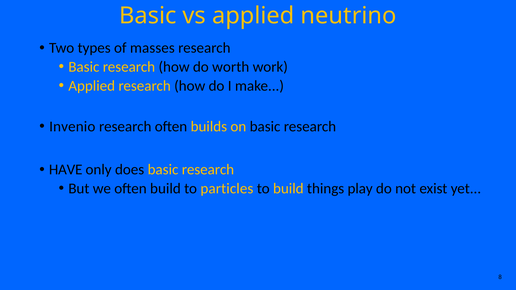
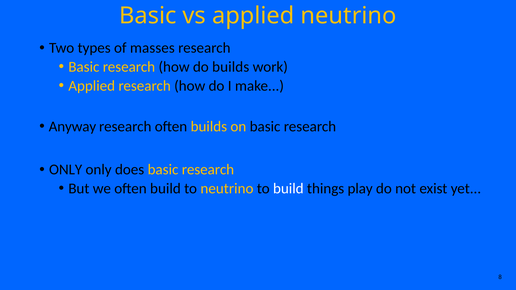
do worth: worth -> builds
Invenio: Invenio -> Anyway
HAVE at (66, 170): HAVE -> ONLY
to particles: particles -> neutrino
build at (288, 189) colour: yellow -> white
